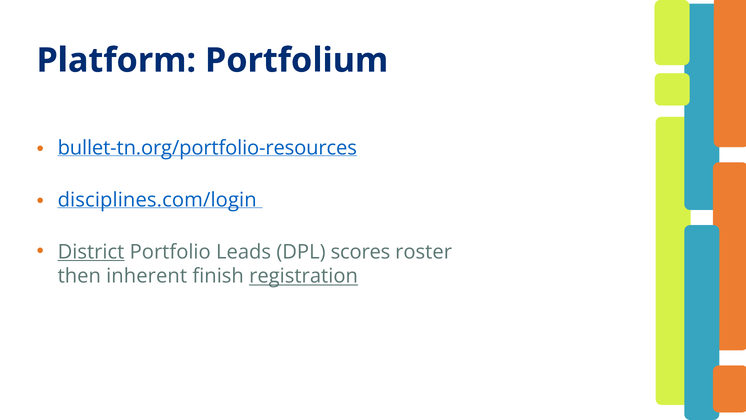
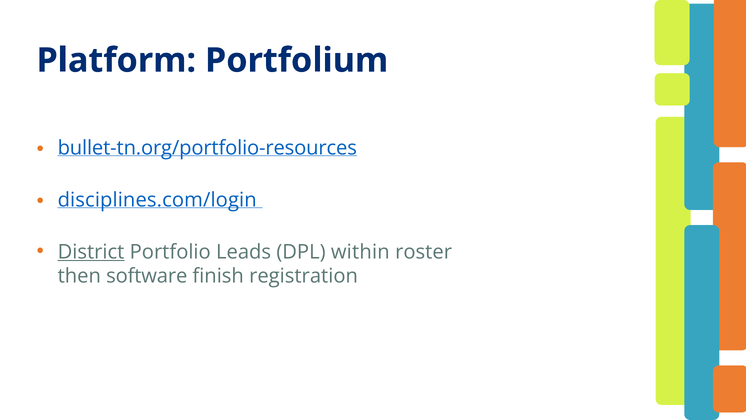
scores: scores -> within
inherent: inherent -> software
registration underline: present -> none
